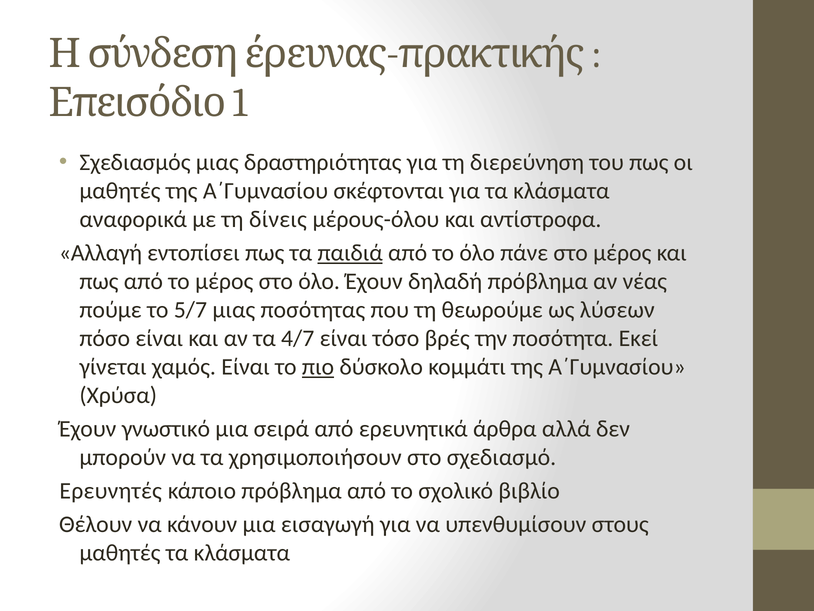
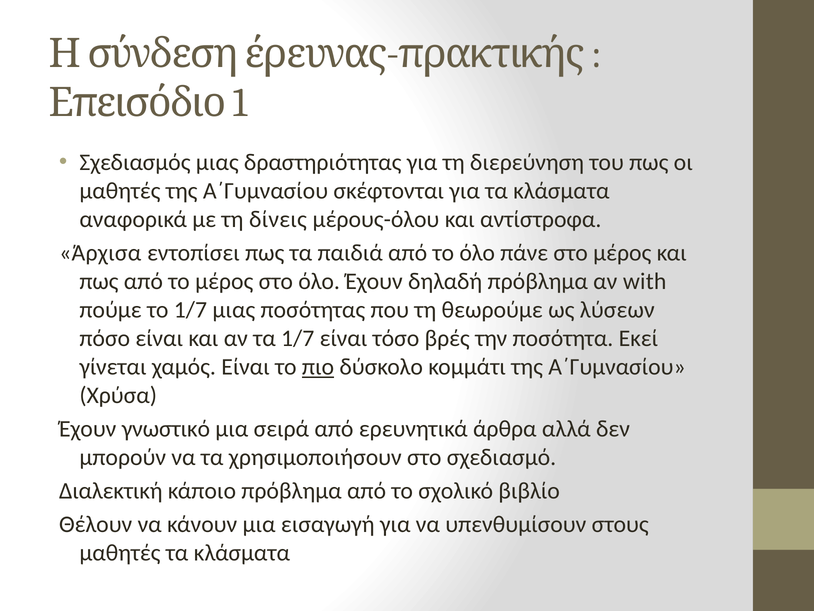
Αλλαγή: Αλλαγή -> Άρχισα
παιδιά underline: present -> none
νέας: νέας -> with
το 5/7: 5/7 -> 1/7
τα 4/7: 4/7 -> 1/7
Ερευνητές: Ερευνητές -> Διαλεκτική
